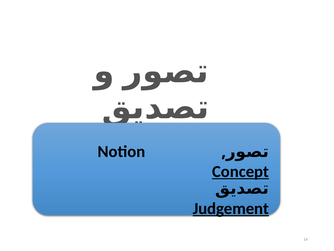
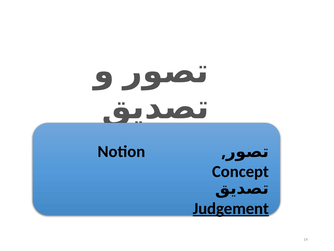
Concept underline: present -> none
